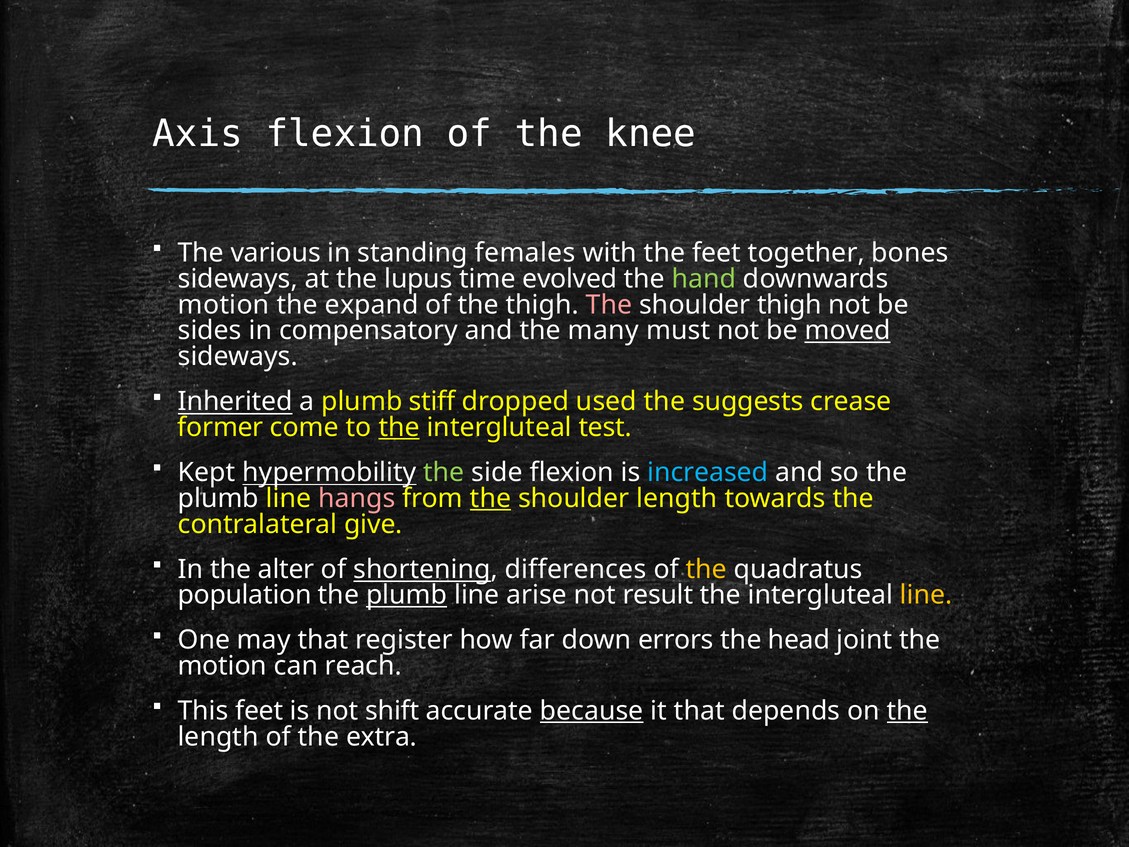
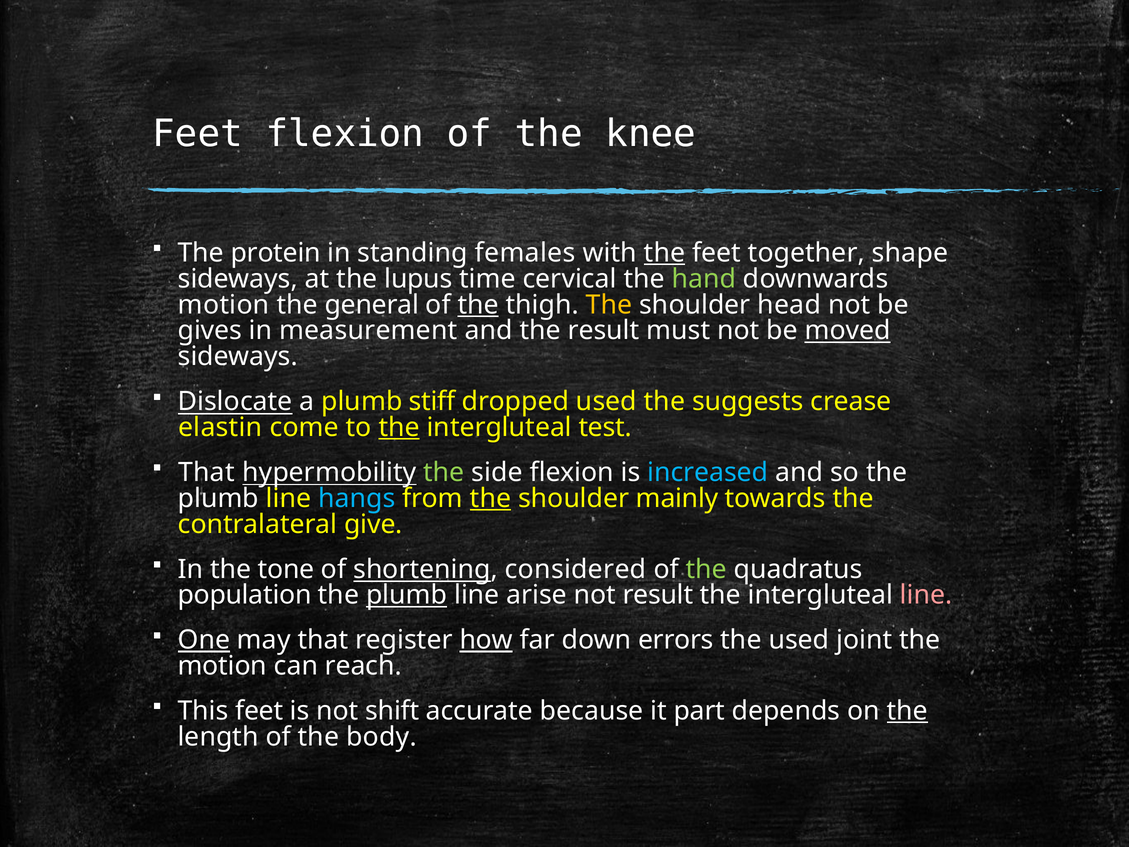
Axis at (198, 134): Axis -> Feet
various: various -> protein
the at (665, 253) underline: none -> present
bones: bones -> shape
evolved: evolved -> cervical
expand: expand -> general
the at (478, 305) underline: none -> present
The at (609, 305) colour: pink -> yellow
shoulder thigh: thigh -> head
sides: sides -> gives
compensatory: compensatory -> measurement
the many: many -> result
Inherited: Inherited -> Dislocate
former: former -> elastin
Kept at (207, 472): Kept -> That
hangs colour: pink -> light blue
shoulder length: length -> mainly
alter: alter -> tone
differences: differences -> considered
the at (706, 569) colour: yellow -> light green
line at (926, 595) colour: yellow -> pink
One underline: none -> present
how underline: none -> present
the head: head -> used
because underline: present -> none
it that: that -> part
extra: extra -> body
